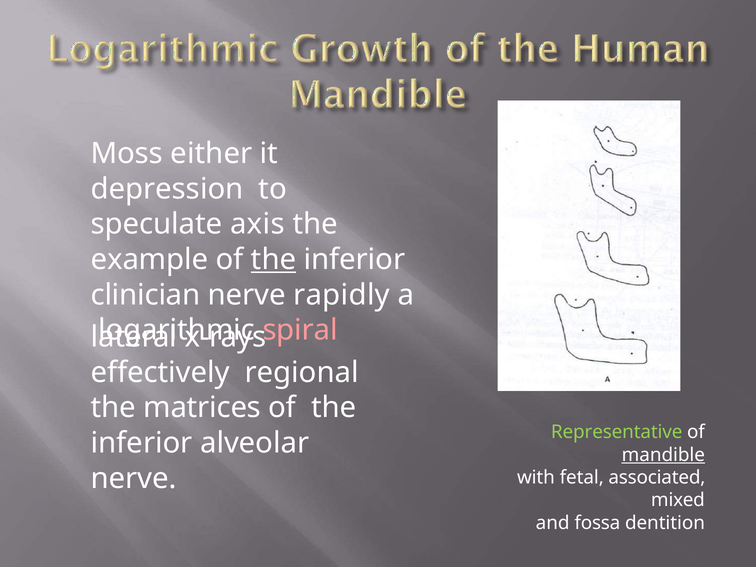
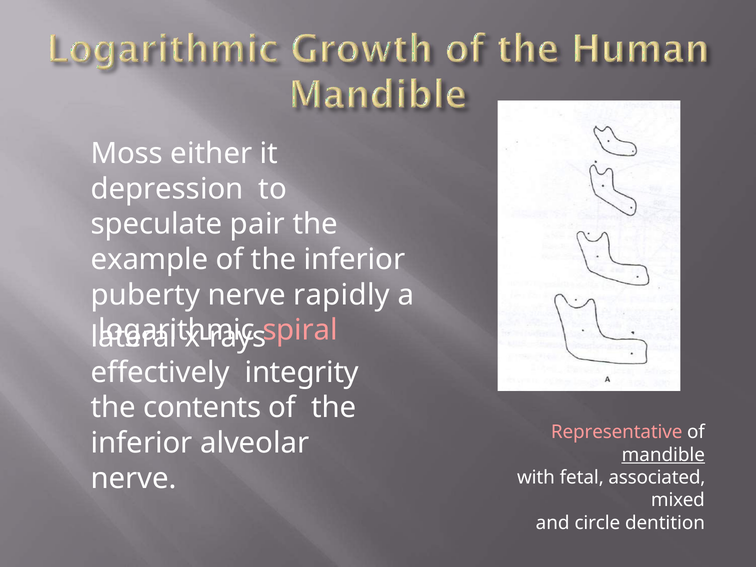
axis: axis -> pair
the at (274, 260) underline: present -> none
clinician: clinician -> puberty
regional: regional -> integrity
matrices: matrices -> contents
Representative colour: light green -> pink
fossa: fossa -> circle
